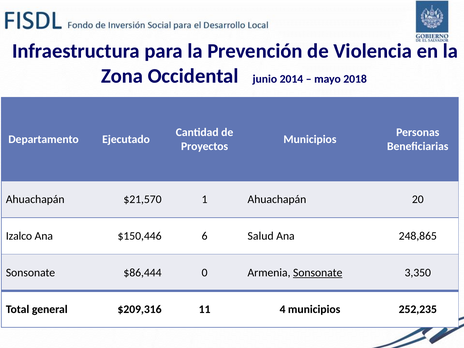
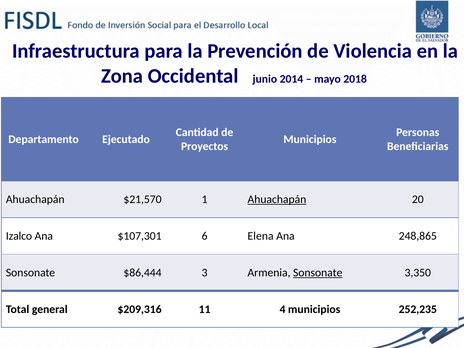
Ahuachapán at (277, 199) underline: none -> present
$150,446: $150,446 -> $107,301
Salud: Salud -> Elena
0: 0 -> 3
